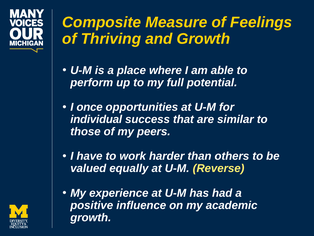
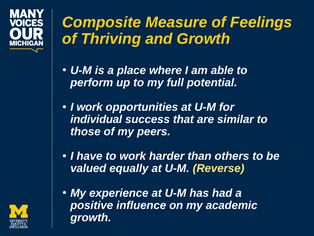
I once: once -> work
